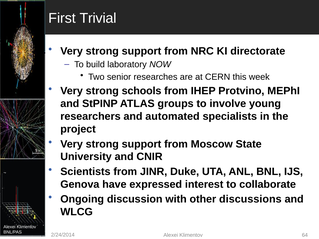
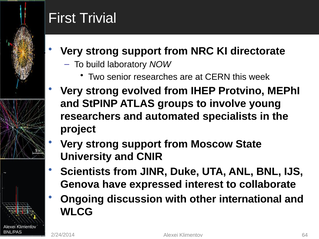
schools: schools -> evolved
discussions: discussions -> international
